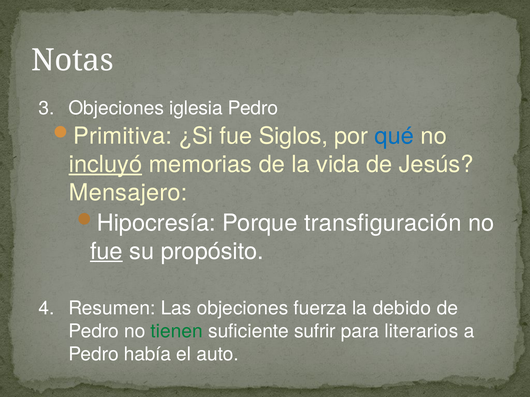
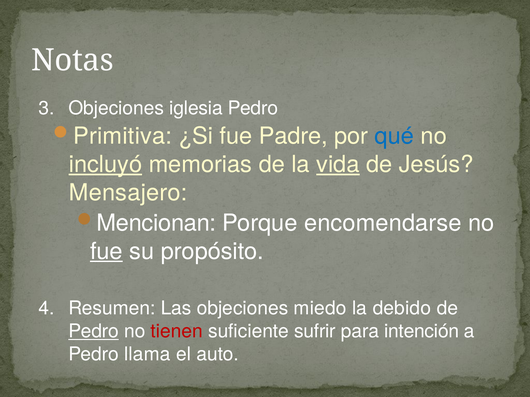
Siglos: Siglos -> Padre
vida underline: none -> present
Hipocresía: Hipocresía -> Mencionan
transfiguración: transfiguración -> encomendarse
fuerza: fuerza -> miedo
Pedro at (94, 332) underline: none -> present
tienen colour: green -> red
literarios: literarios -> intención
había: había -> llama
